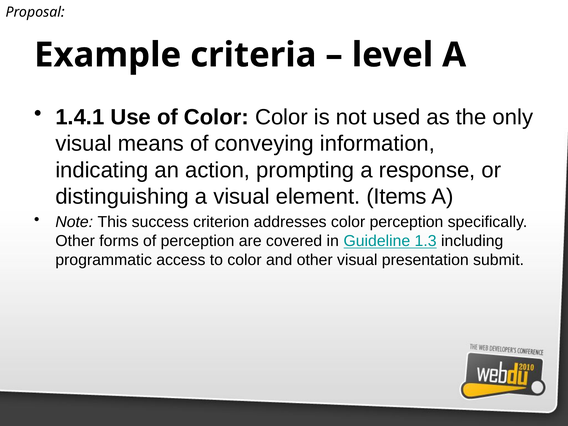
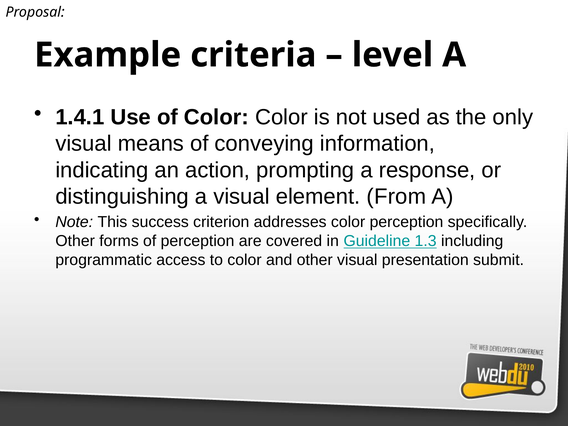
Items: Items -> From
